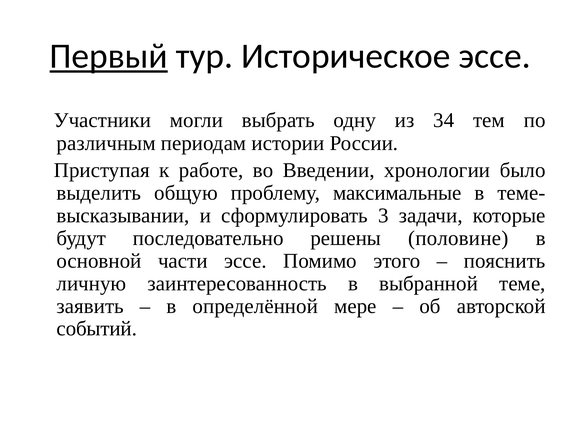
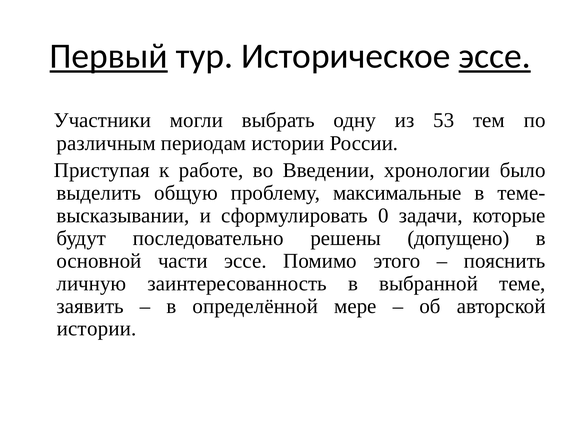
эссе at (495, 56) underline: none -> present
34: 34 -> 53
3: 3 -> 0
половине: половине -> допущено
событий at (97, 329): событий -> истории
